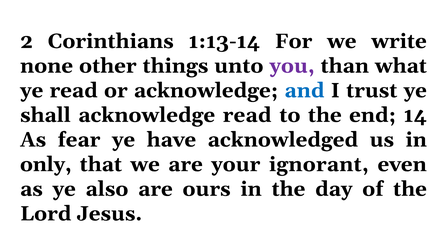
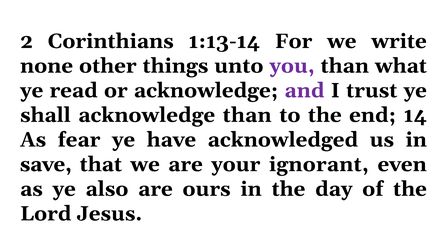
and colour: blue -> purple
acknowledge read: read -> than
only: only -> save
